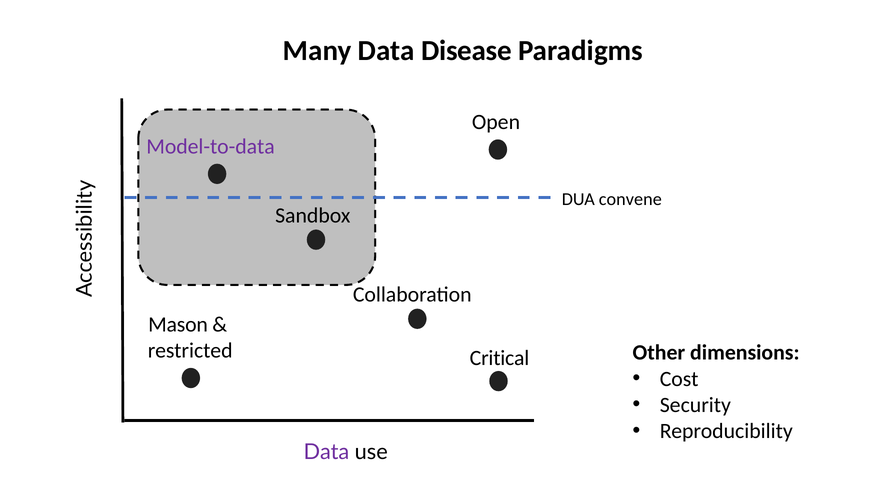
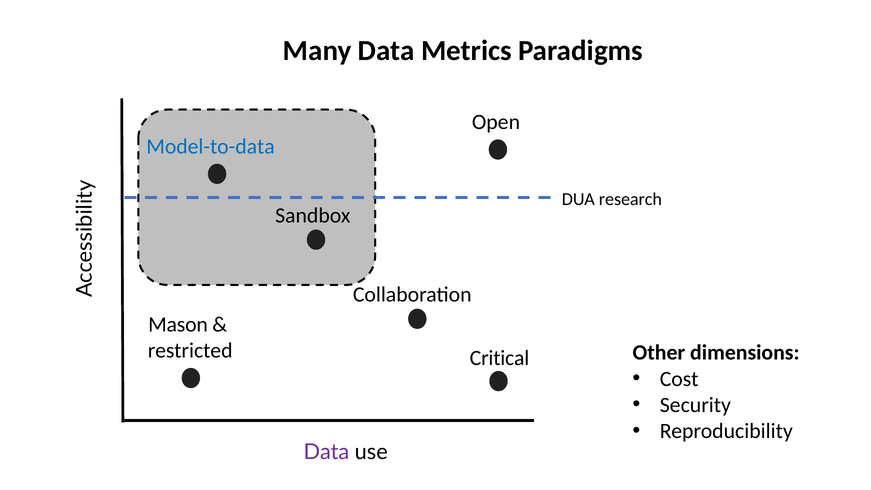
Disease: Disease -> Metrics
Model-to-data colour: purple -> blue
convene: convene -> research
